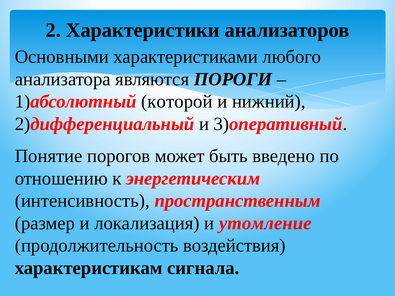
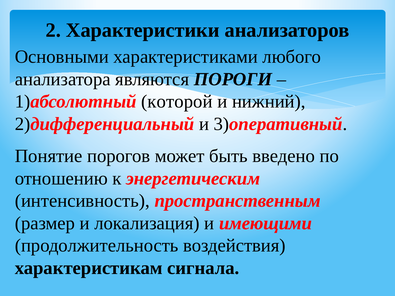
утомление: утомление -> имеющими
